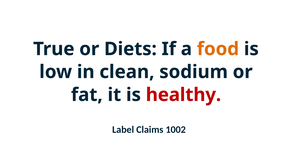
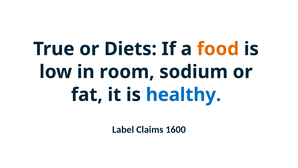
clean: clean -> room
healthy colour: red -> blue
1002: 1002 -> 1600
